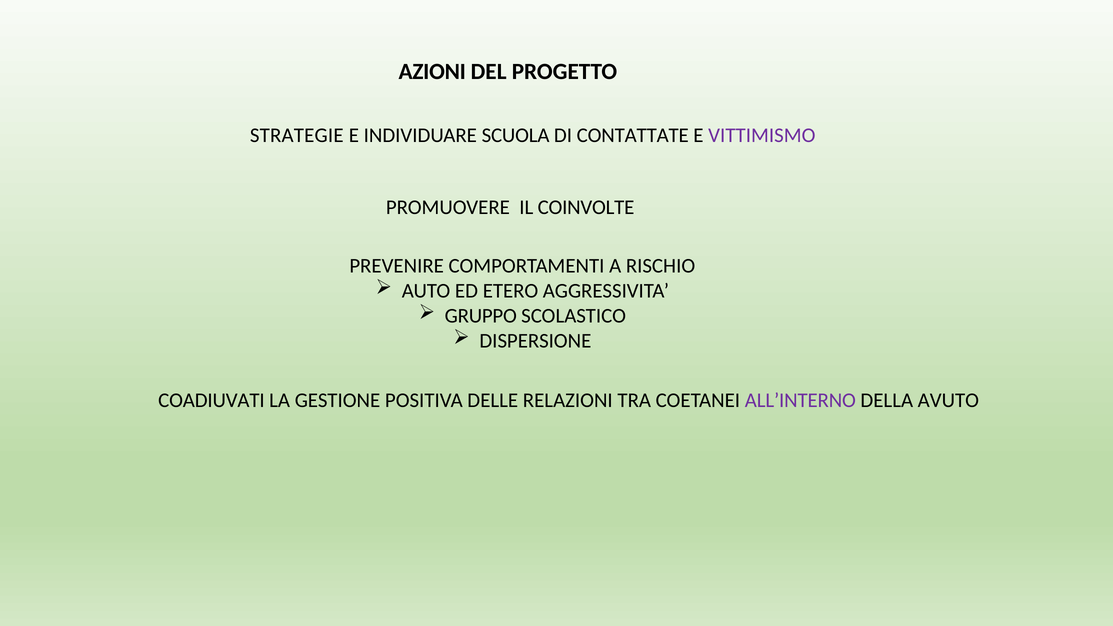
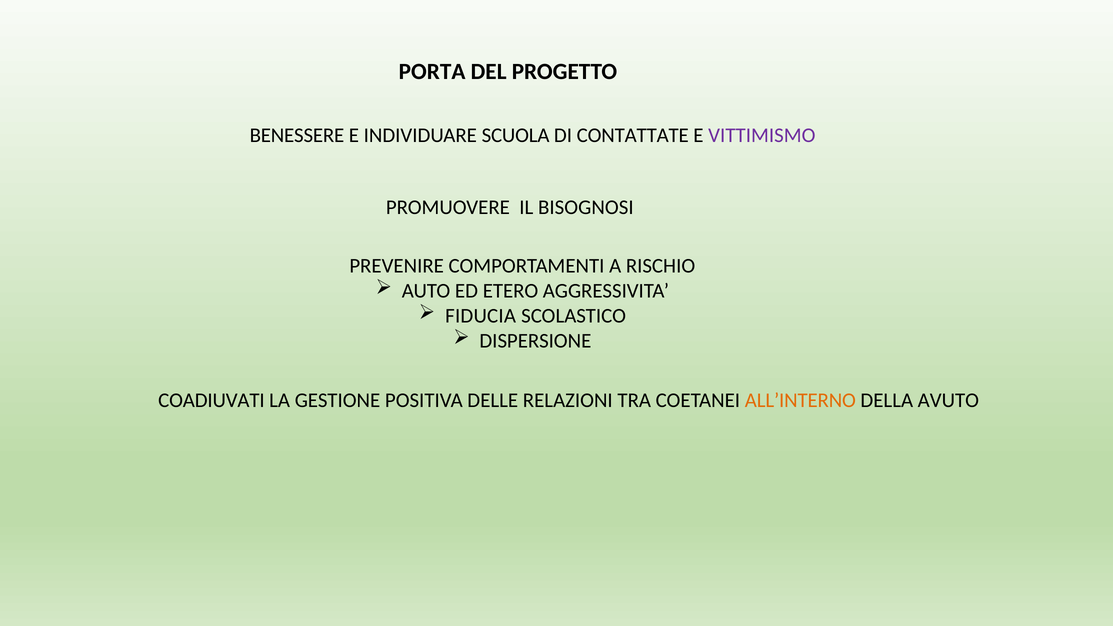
AZIONI: AZIONI -> PORTA
STRATEGIE: STRATEGIE -> BENESSERE
COINVOLTE: COINVOLTE -> BISOGNOSI
GRUPPO: GRUPPO -> FIDUCIA
ALL’INTERNO colour: purple -> orange
